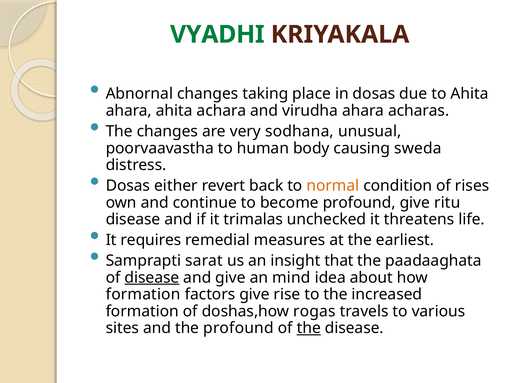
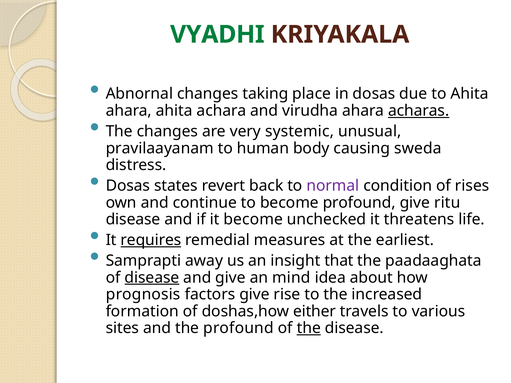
acharas underline: none -> present
sodhana: sodhana -> systemic
poorvaavastha: poorvaavastha -> pravilaayanam
either: either -> states
normal colour: orange -> purple
it trimalas: trimalas -> become
requires underline: none -> present
sarat: sarat -> away
formation at (143, 295): formation -> prognosis
rogas: rogas -> either
